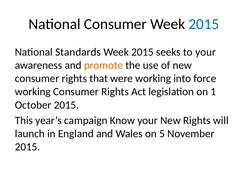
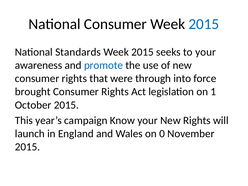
promote colour: orange -> blue
were working: working -> through
working at (33, 92): working -> brought
5: 5 -> 0
